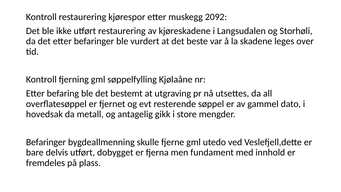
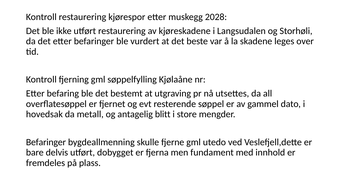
2092: 2092 -> 2028
gikk: gikk -> blitt
